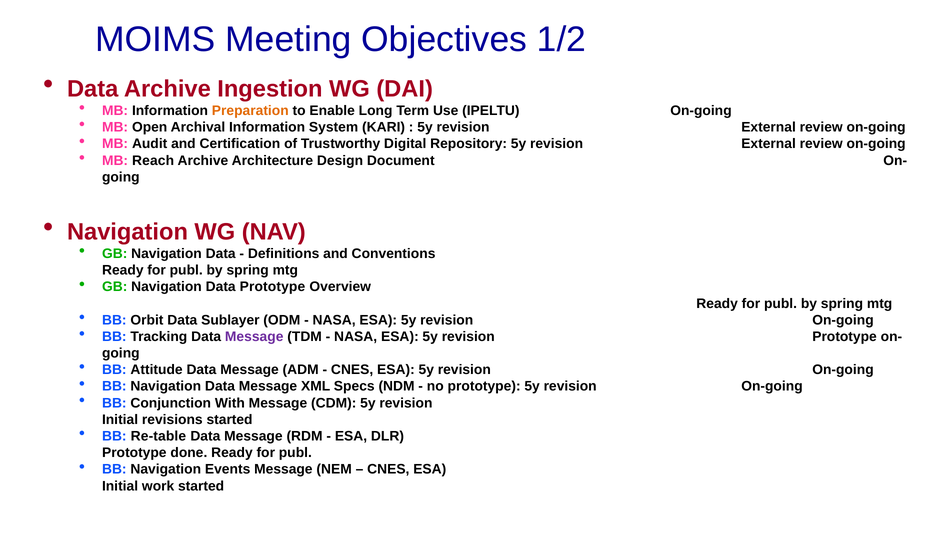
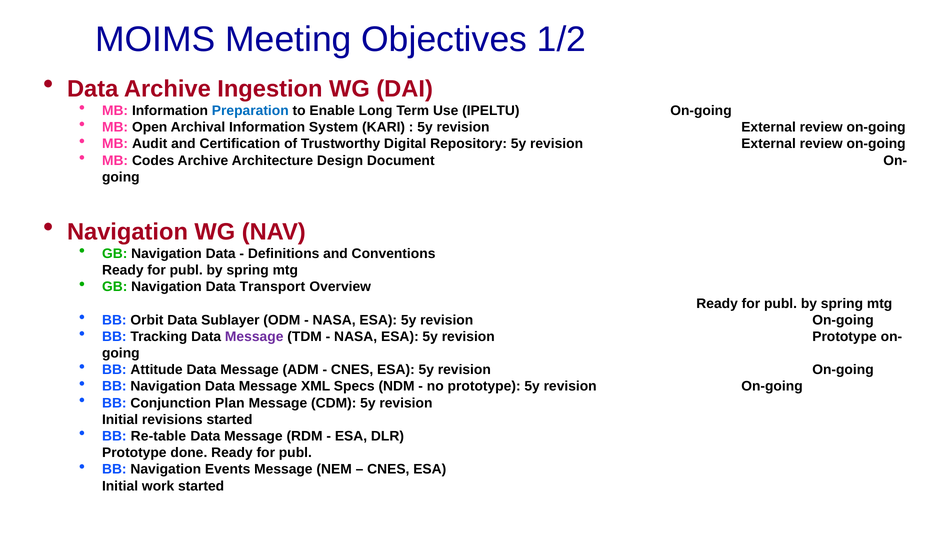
Preparation colour: orange -> blue
Reach: Reach -> Codes
Data Prototype: Prototype -> Transport
With: With -> Plan
